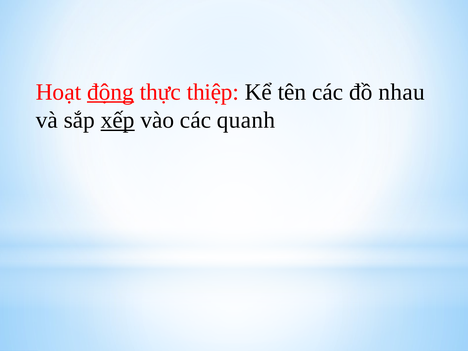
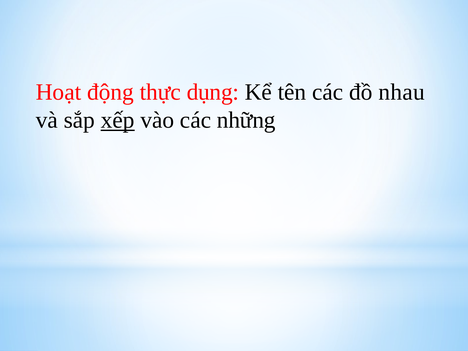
động underline: present -> none
thiệp: thiệp -> dụng
quanh: quanh -> những
